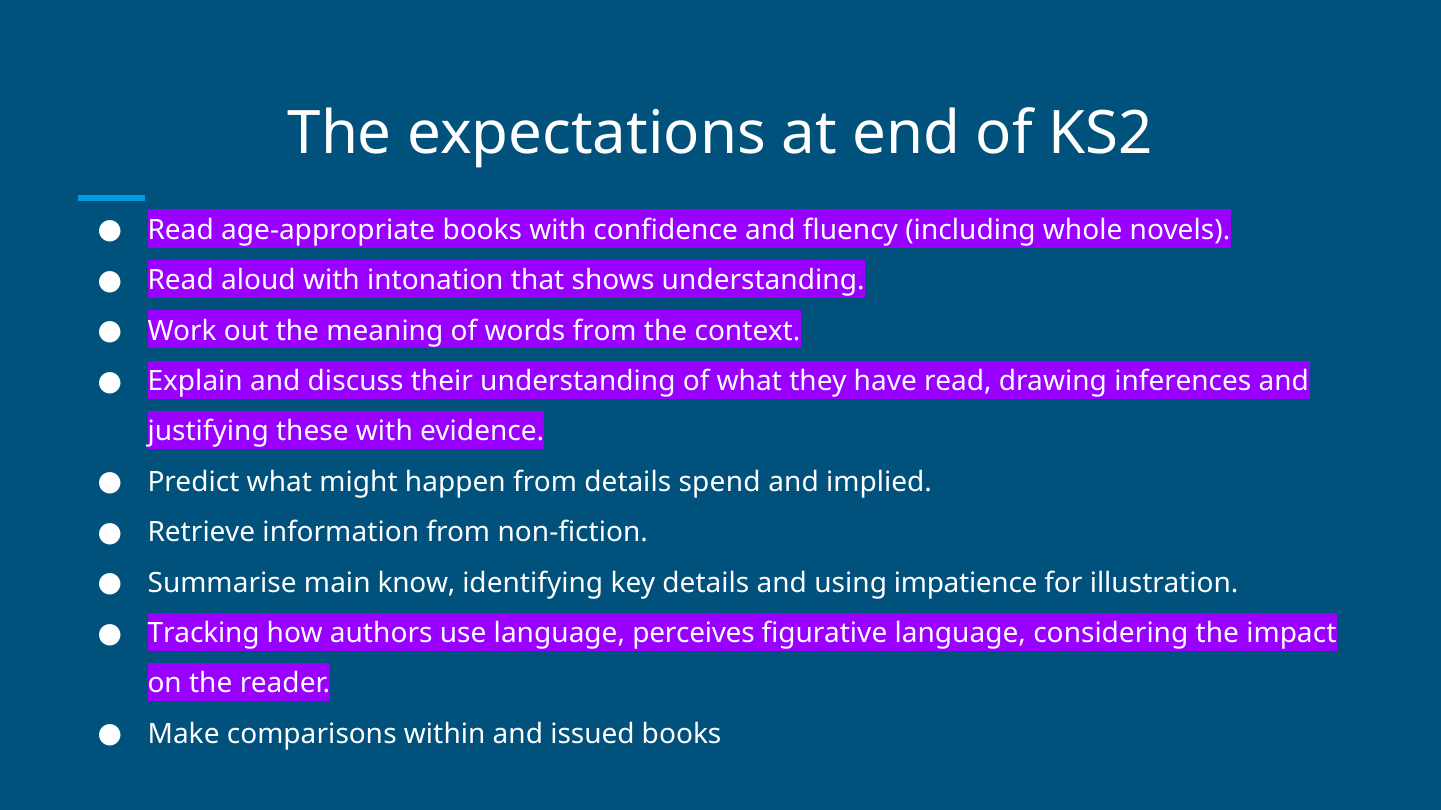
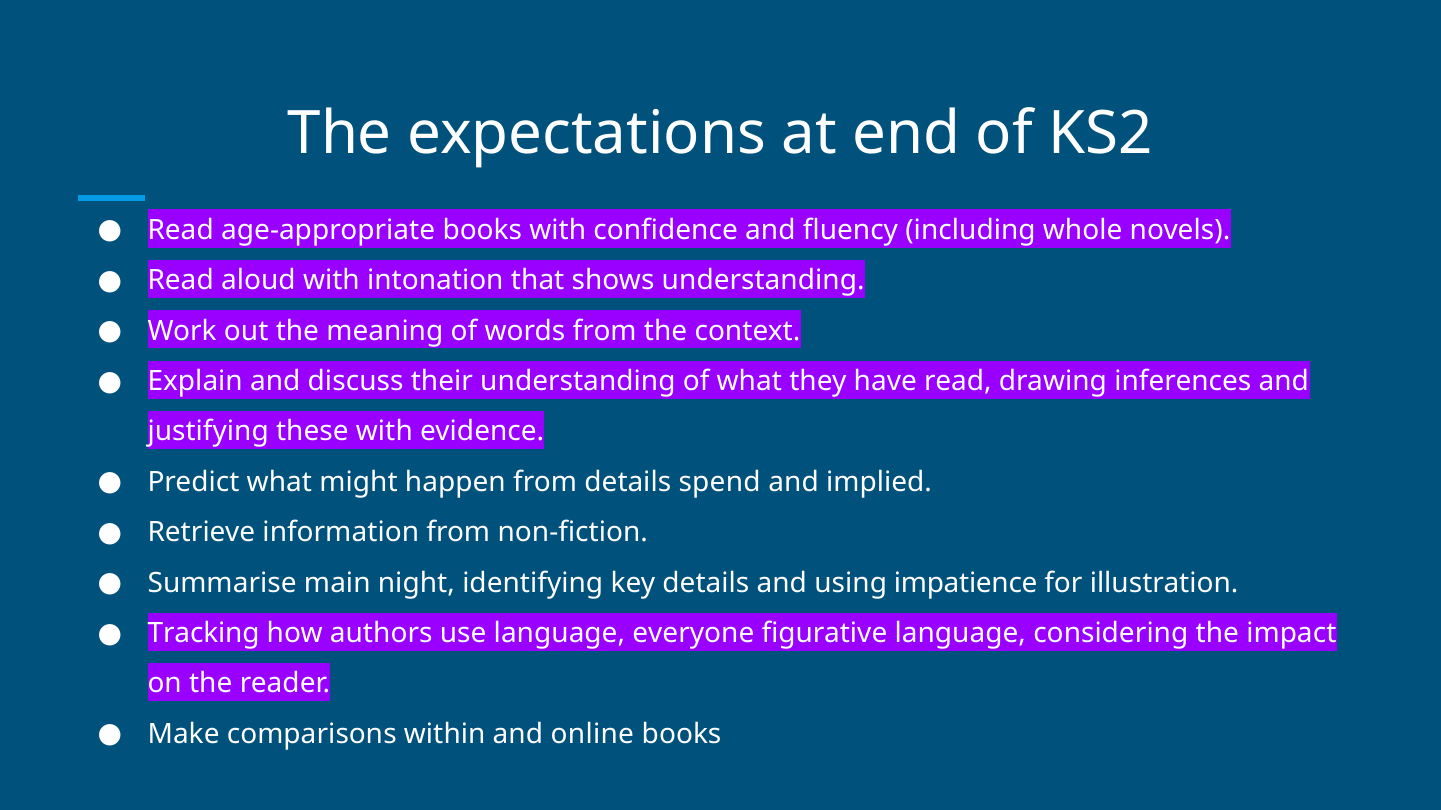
know: know -> night
perceives: perceives -> everyone
issued: issued -> online
